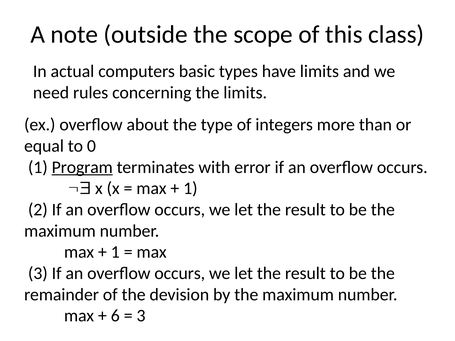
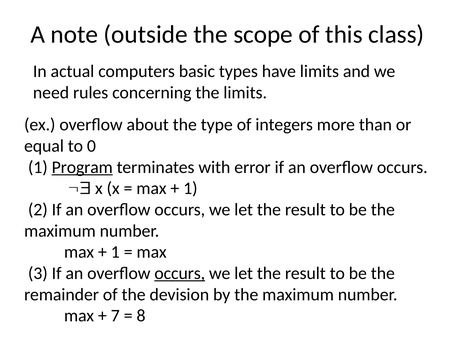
occurs at (180, 274) underline: none -> present
6: 6 -> 7
3 at (141, 316): 3 -> 8
